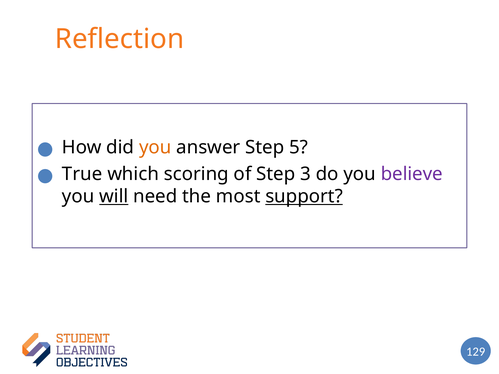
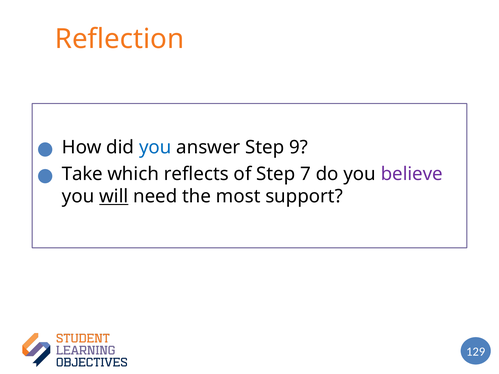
you at (155, 148) colour: orange -> blue
5: 5 -> 9
True: True -> Take
scoring: scoring -> reflects
3: 3 -> 7
support underline: present -> none
